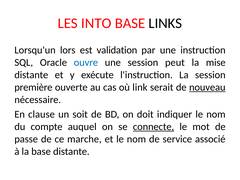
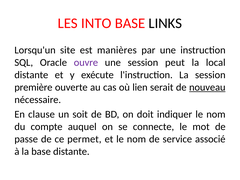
lors: lors -> site
validation: validation -> manières
ouvre colour: blue -> purple
mise: mise -> local
link: link -> lien
connecte underline: present -> none
marche: marche -> permet
